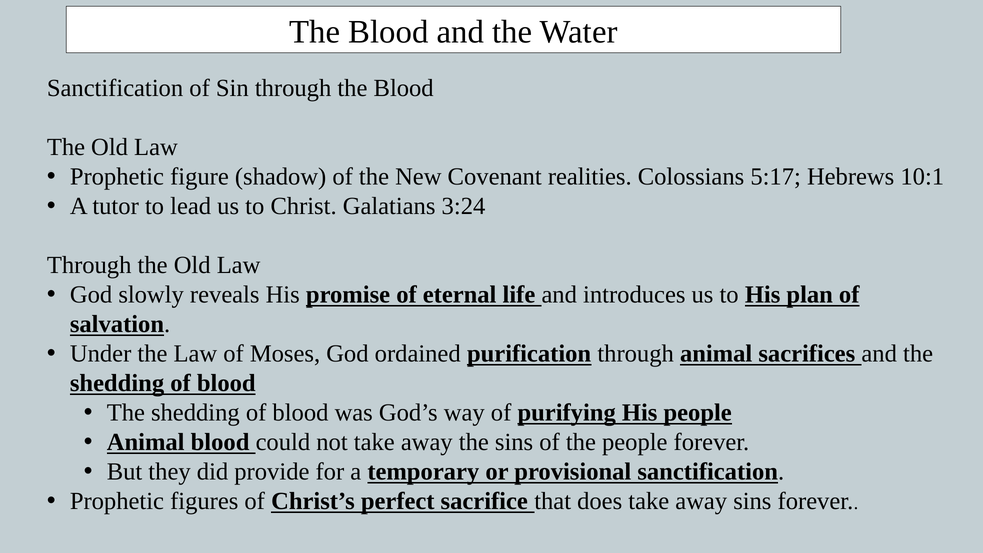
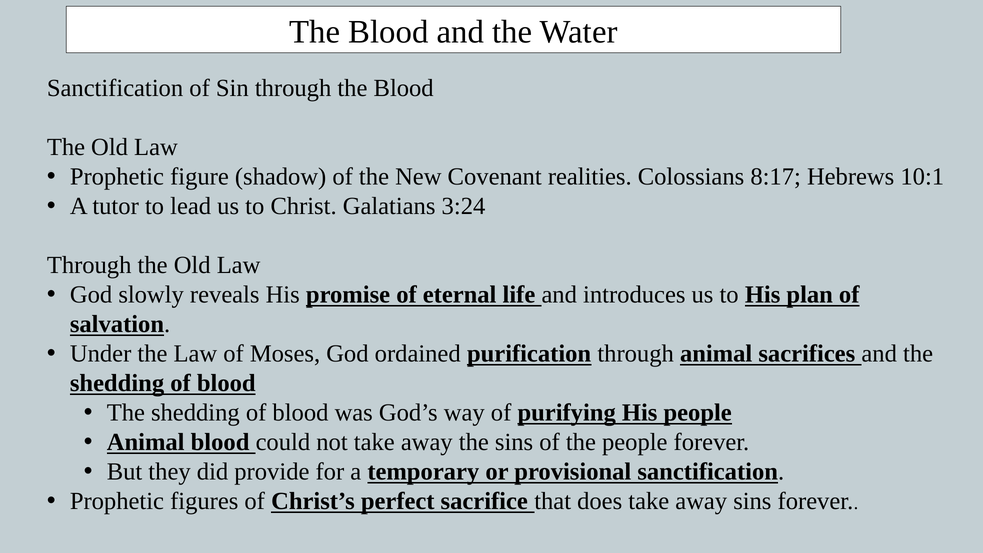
5:17: 5:17 -> 8:17
